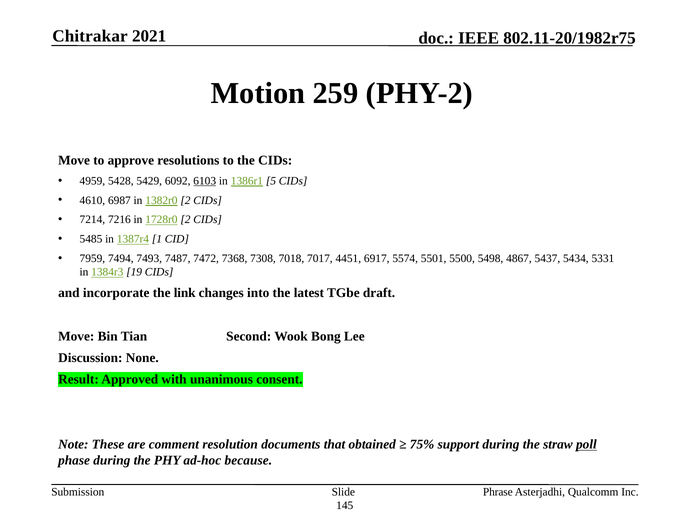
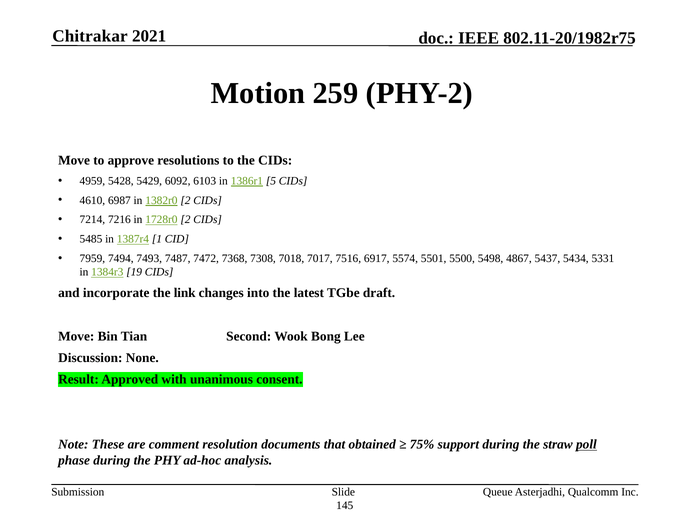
6103 underline: present -> none
4451: 4451 -> 7516
because: because -> analysis
Phrase: Phrase -> Queue
